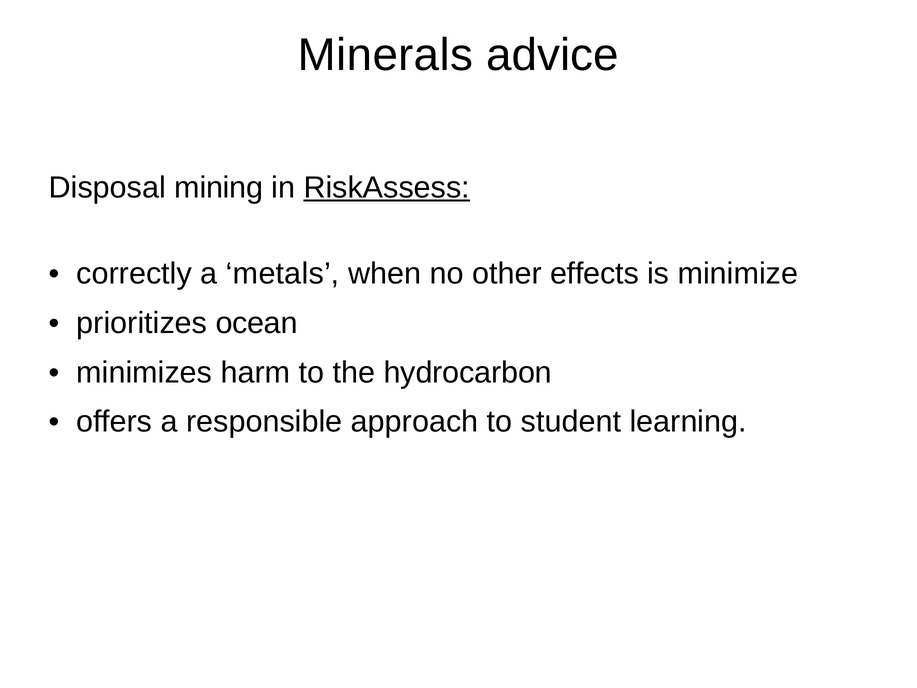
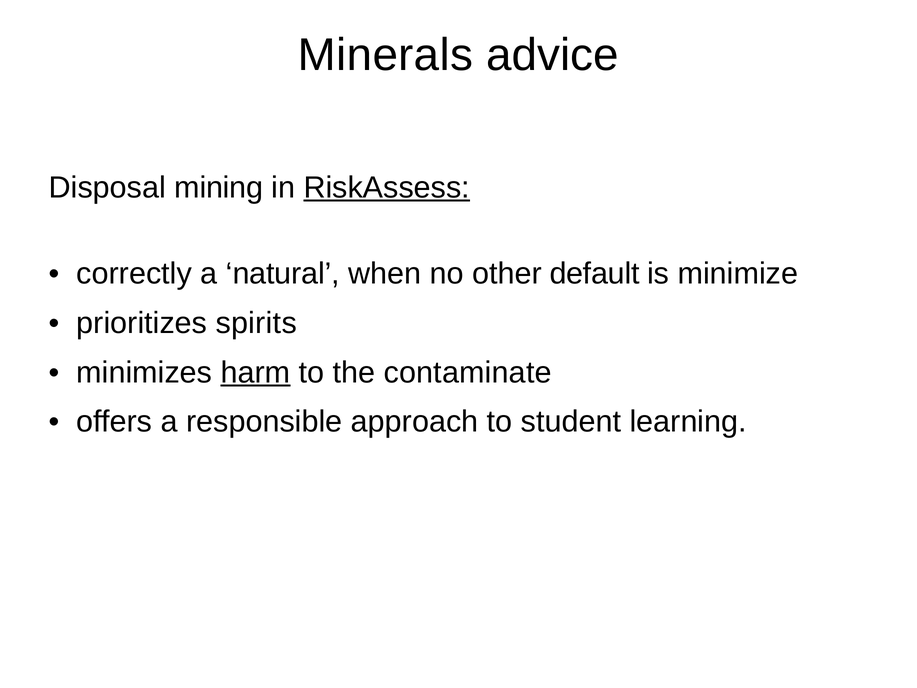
metals: metals -> natural
effects: effects -> default
ocean: ocean -> spirits
harm underline: none -> present
hydrocarbon: hydrocarbon -> contaminate
